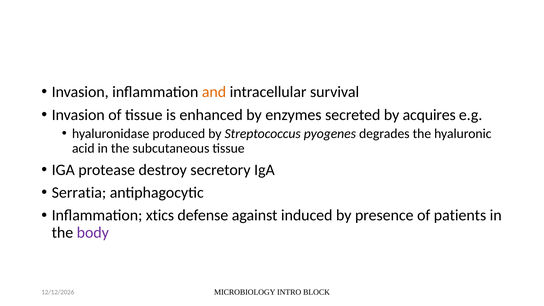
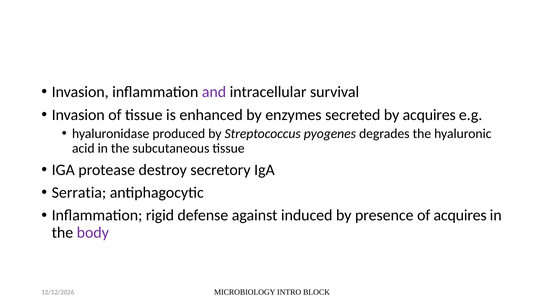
and colour: orange -> purple
xtics: xtics -> rigid
of patients: patients -> acquires
